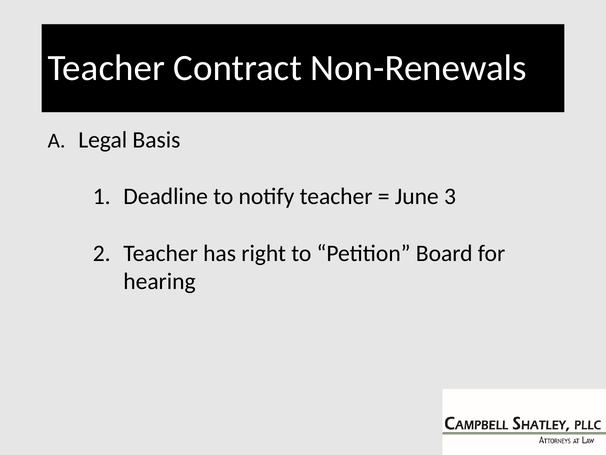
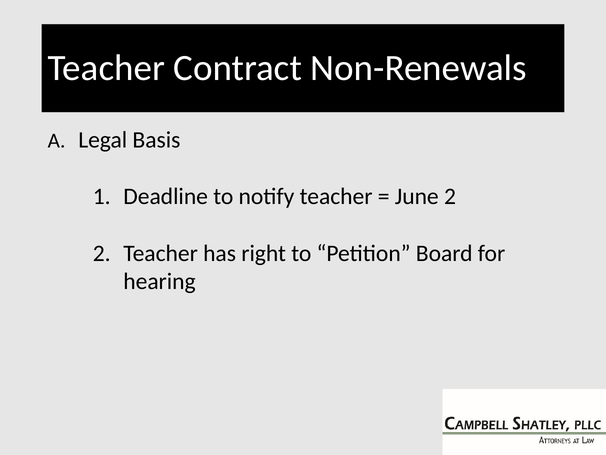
June 3: 3 -> 2
